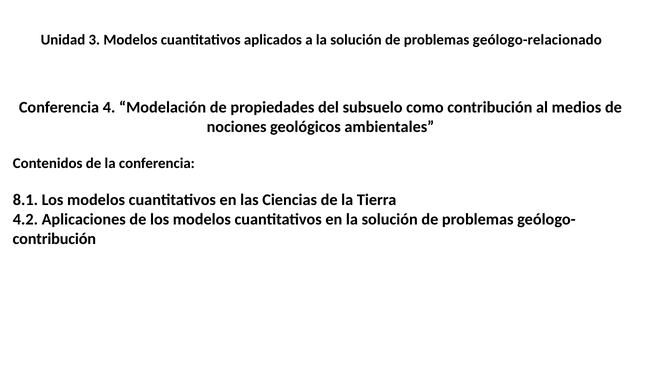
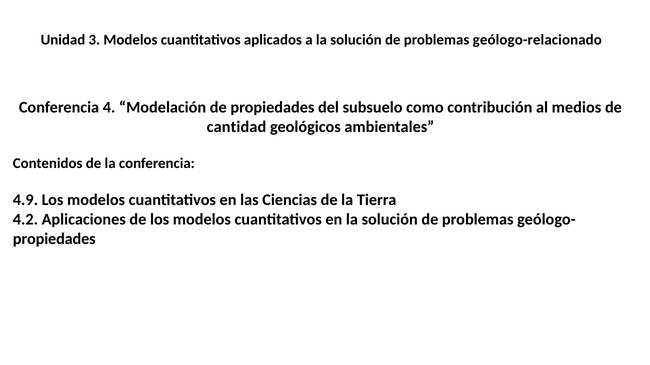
nociones: nociones -> cantidad
8.1: 8.1 -> 4.9
contribución at (54, 239): contribución -> propiedades
